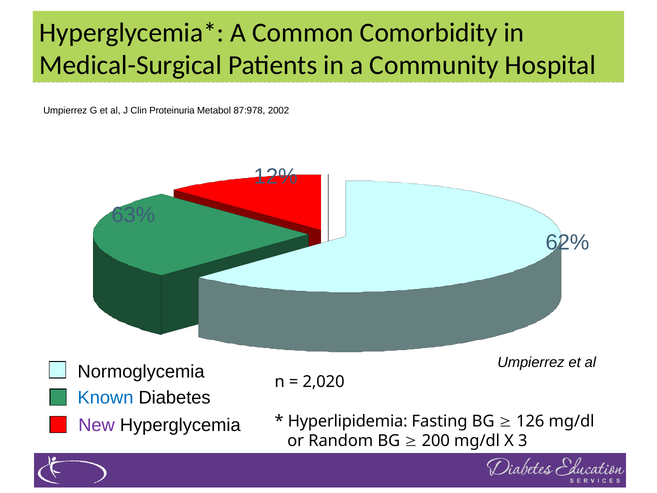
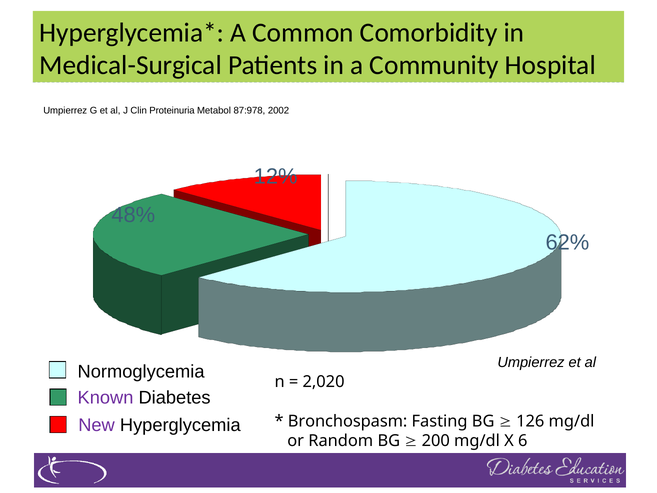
63%: 63% -> 48%
Known colour: blue -> purple
Hyperlipidemia: Hyperlipidemia -> Bronchospasm
3: 3 -> 6
